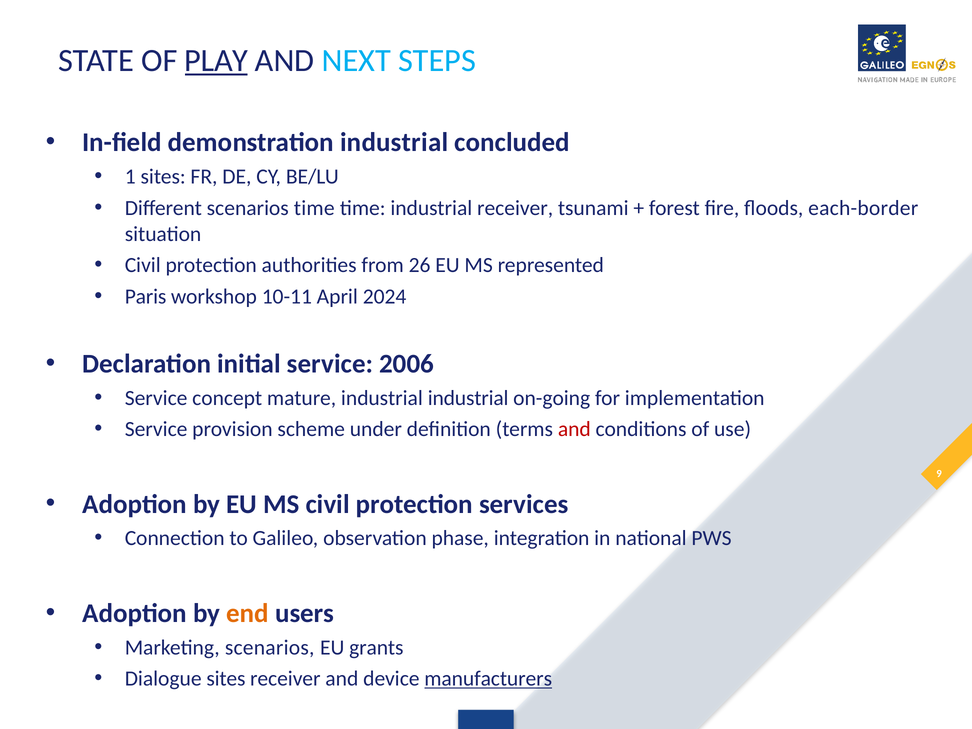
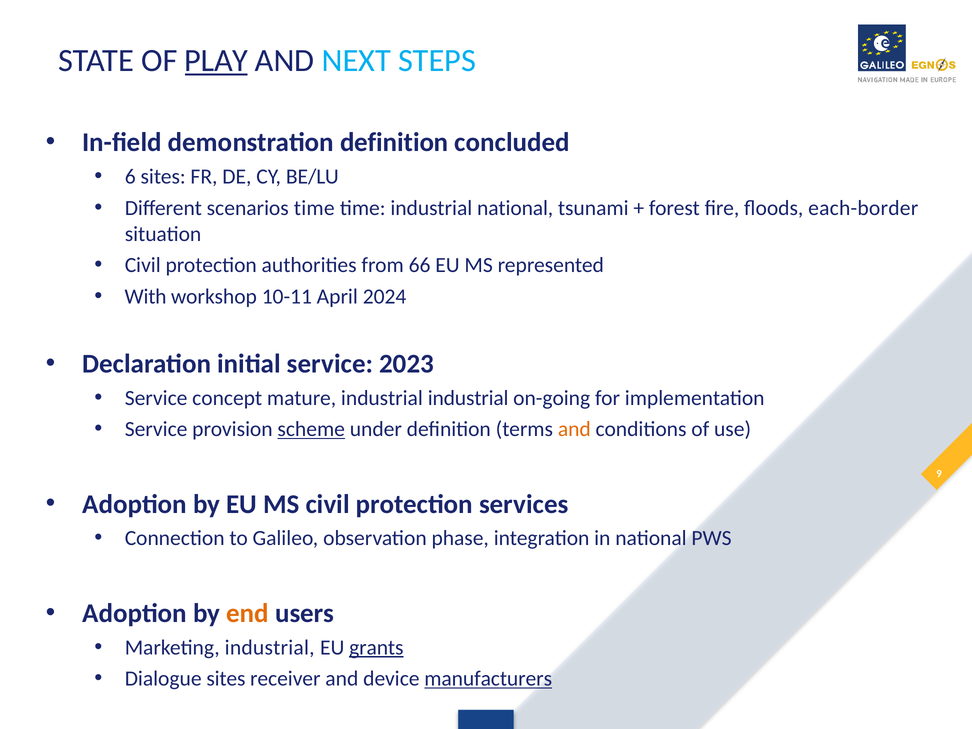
demonstration industrial: industrial -> definition
1: 1 -> 6
industrial receiver: receiver -> national
26: 26 -> 66
Paris: Paris -> With
2006: 2006 -> 2023
scheme underline: none -> present
and at (574, 429) colour: red -> orange
Marketing scenarios: scenarios -> industrial
grants underline: none -> present
